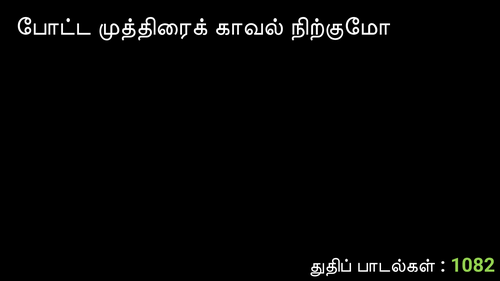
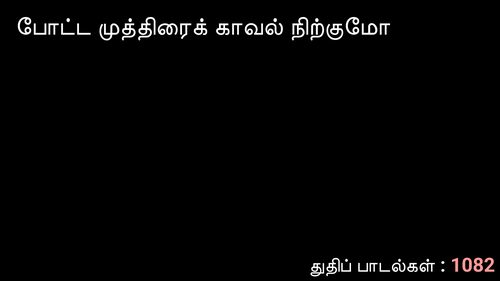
1082 colour: light green -> pink
